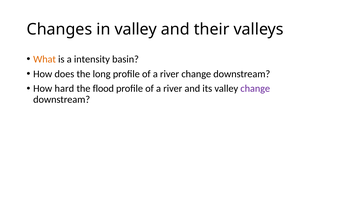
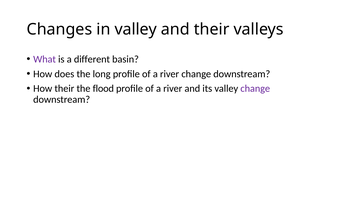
What colour: orange -> purple
intensity: intensity -> different
How hard: hard -> their
